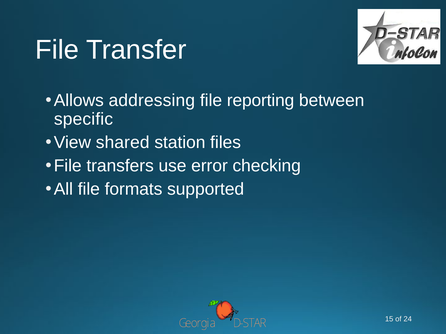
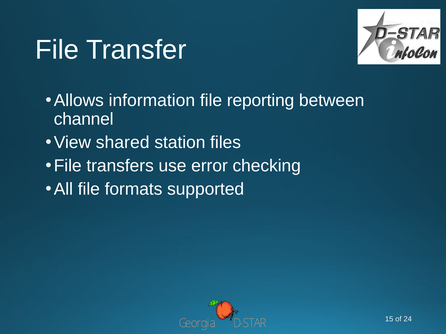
addressing: addressing -> information
specific: specific -> channel
